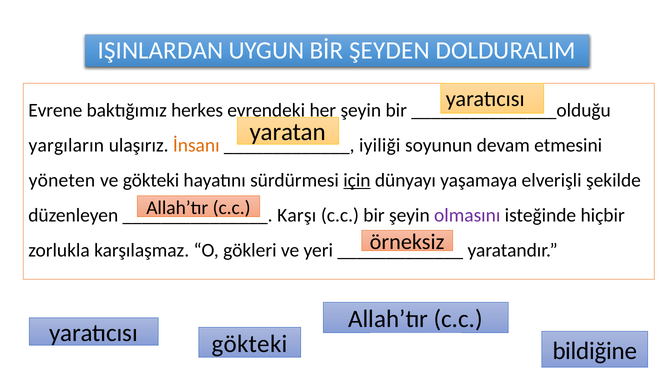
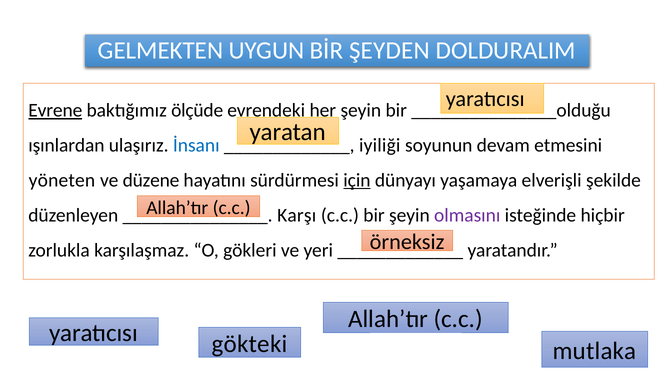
IŞINLARDAN: IŞINLARDAN -> GELMEKTEN
Evrene underline: none -> present
herkes: herkes -> ölçüde
yargıların: yargıların -> ışınlardan
İnsanı colour: orange -> blue
ve gökteki: gökteki -> düzene
bildiğine: bildiğine -> mutlaka
